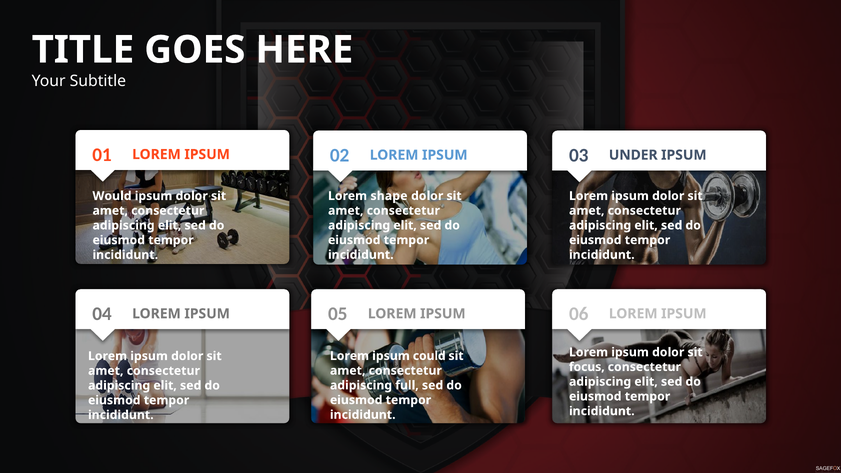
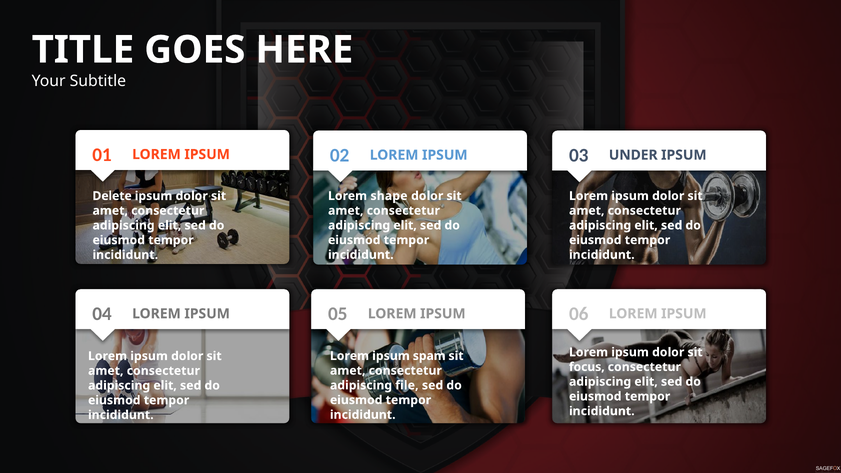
Would: Would -> Delete
could: could -> spam
full: full -> file
